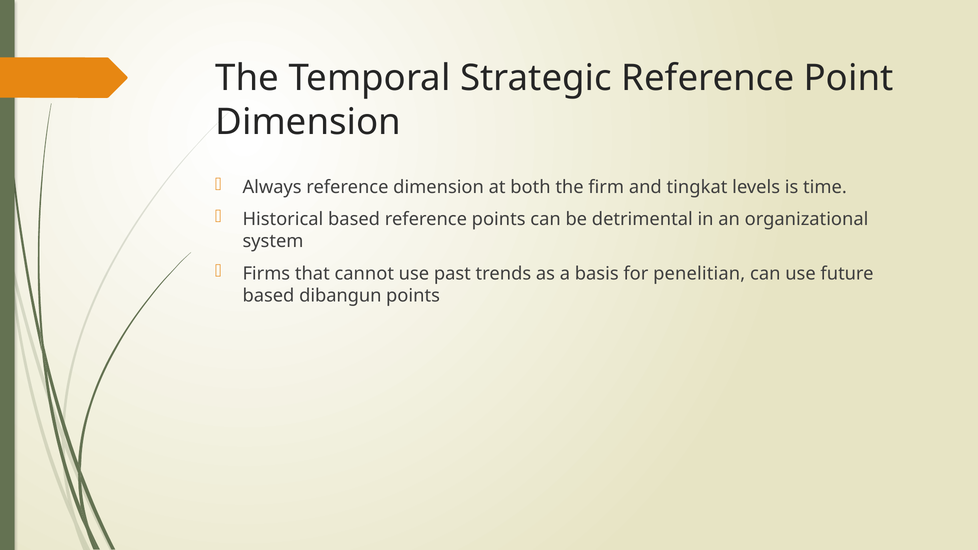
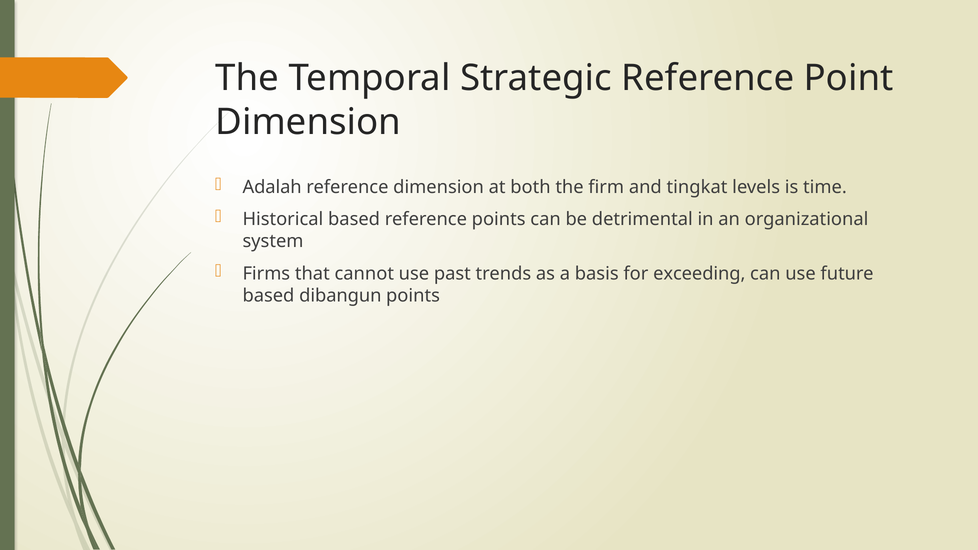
Always: Always -> Adalah
penelitian: penelitian -> exceeding
